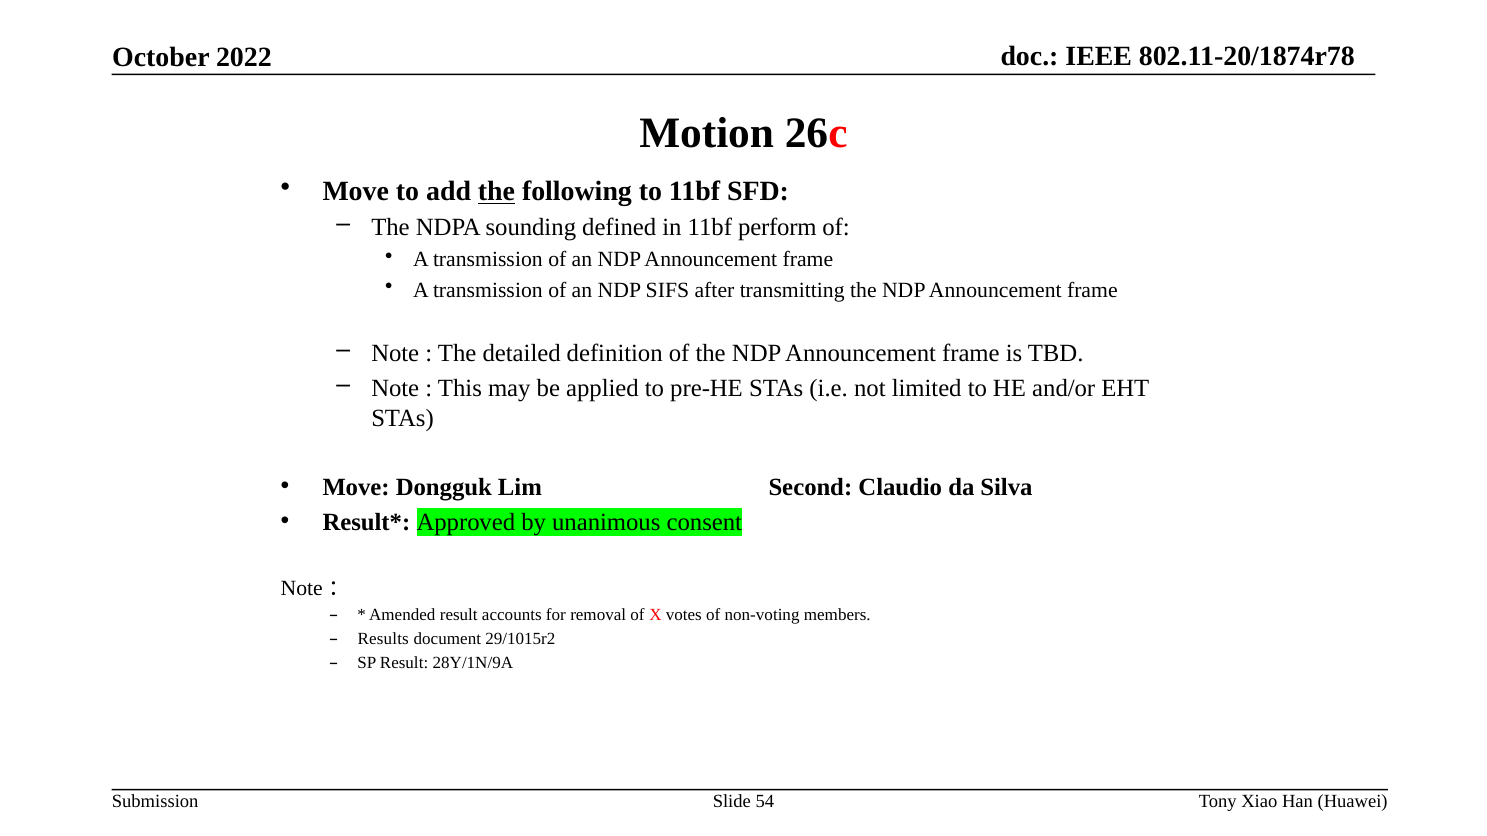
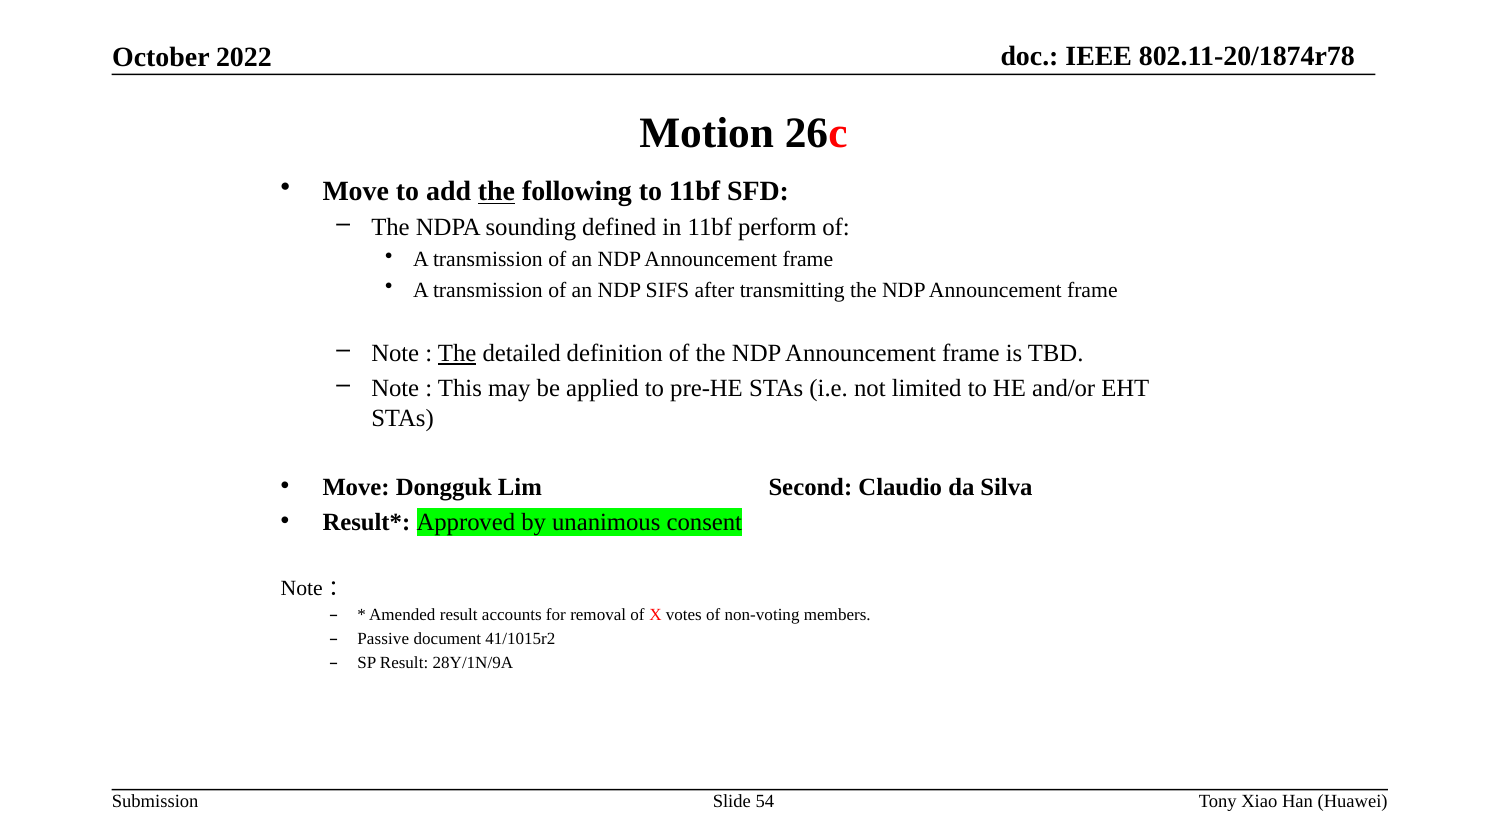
The at (457, 354) underline: none -> present
Results: Results -> Passive
29/1015r2: 29/1015r2 -> 41/1015r2
